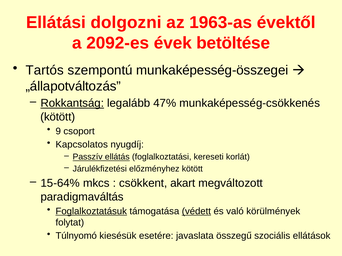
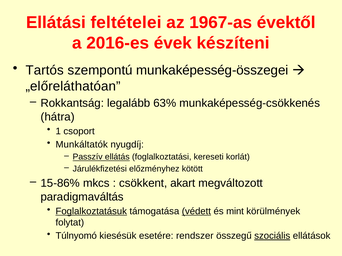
dolgozni: dolgozni -> feltételei
1963-as: 1963-as -> 1967-as
2092-es: 2092-es -> 2016-es
betöltése: betöltése -> készíteni
„állapotváltozás: „állapotváltozás -> „előreláthatóan
Rokkantság underline: present -> none
47%: 47% -> 63%
kötött at (58, 117): kötött -> hátra
9: 9 -> 1
Kapcsolatos: Kapcsolatos -> Munkáltatók
15-64%: 15-64% -> 15-86%
való: való -> mint
javaslata: javaslata -> rendszer
szociális underline: none -> present
